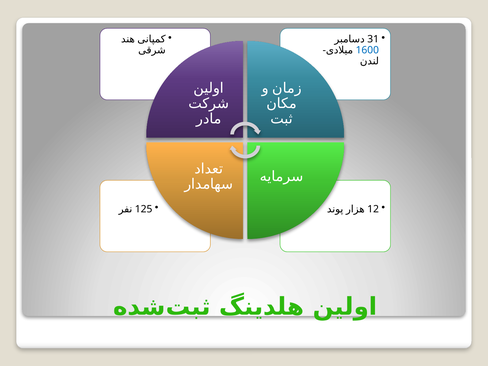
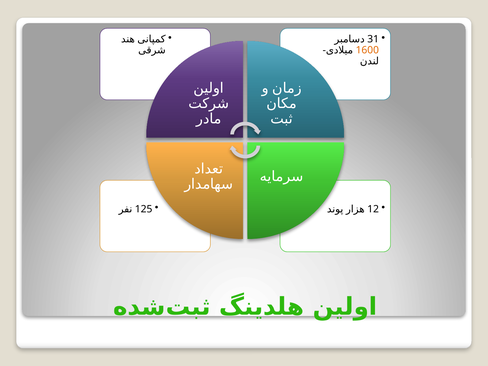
1600 colour: blue -> orange
